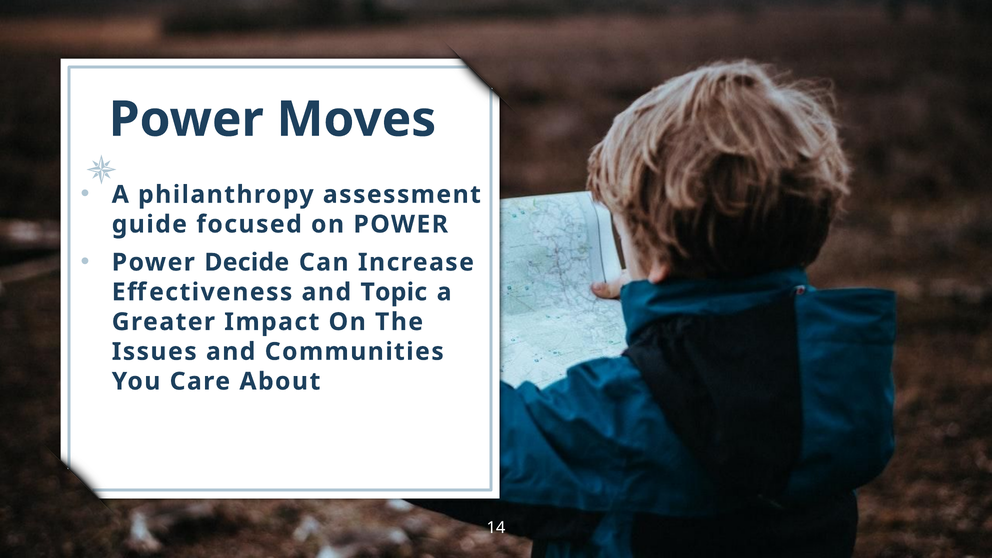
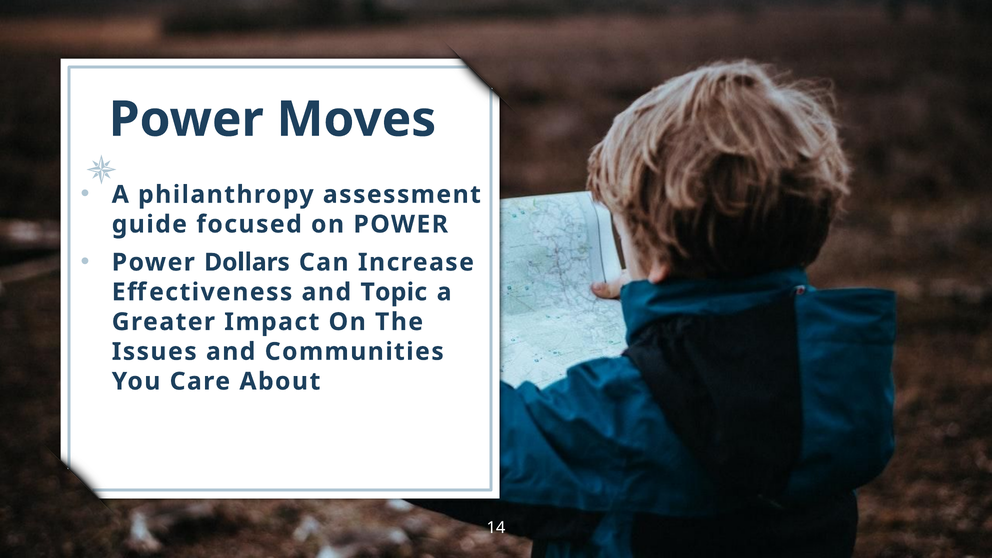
Decide: Decide -> Dollars
